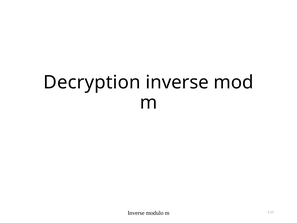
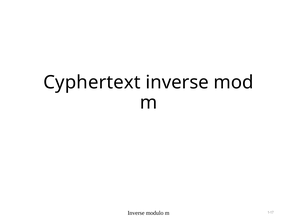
Decryption: Decryption -> Cyphertext
